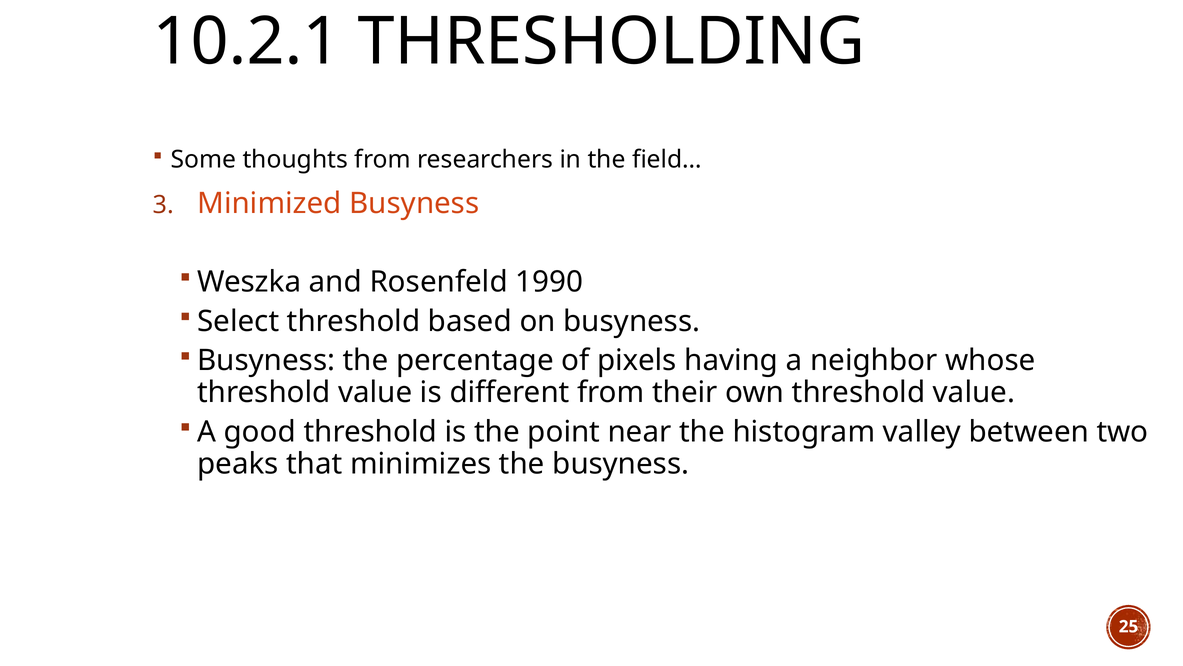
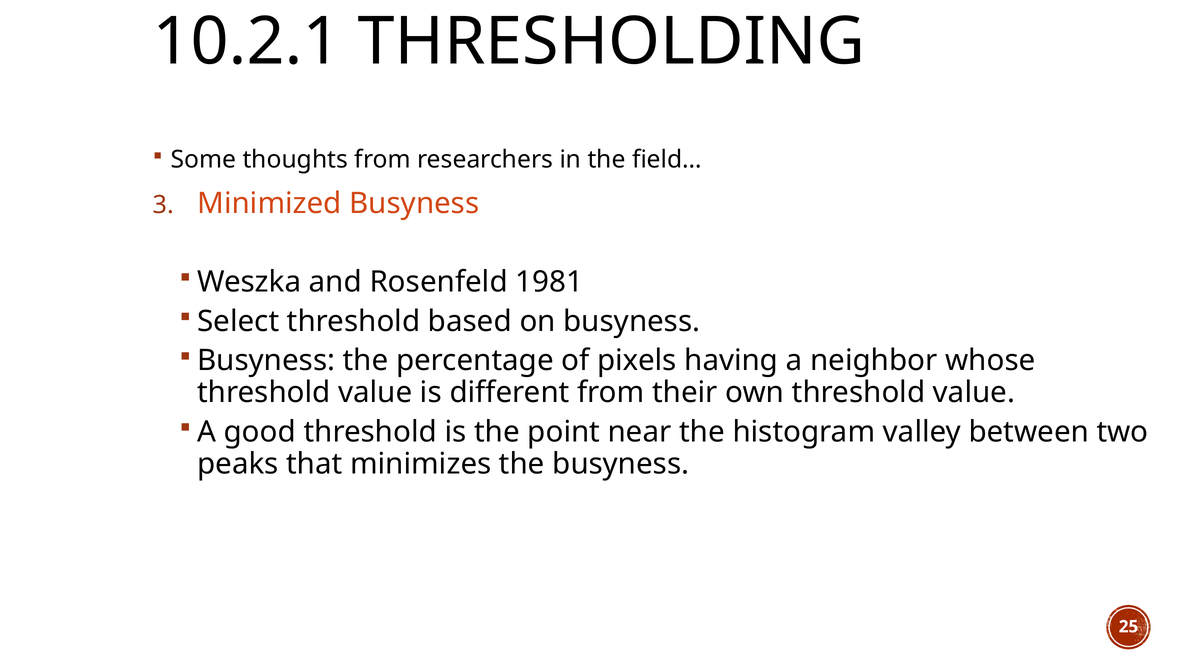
1990: 1990 -> 1981
